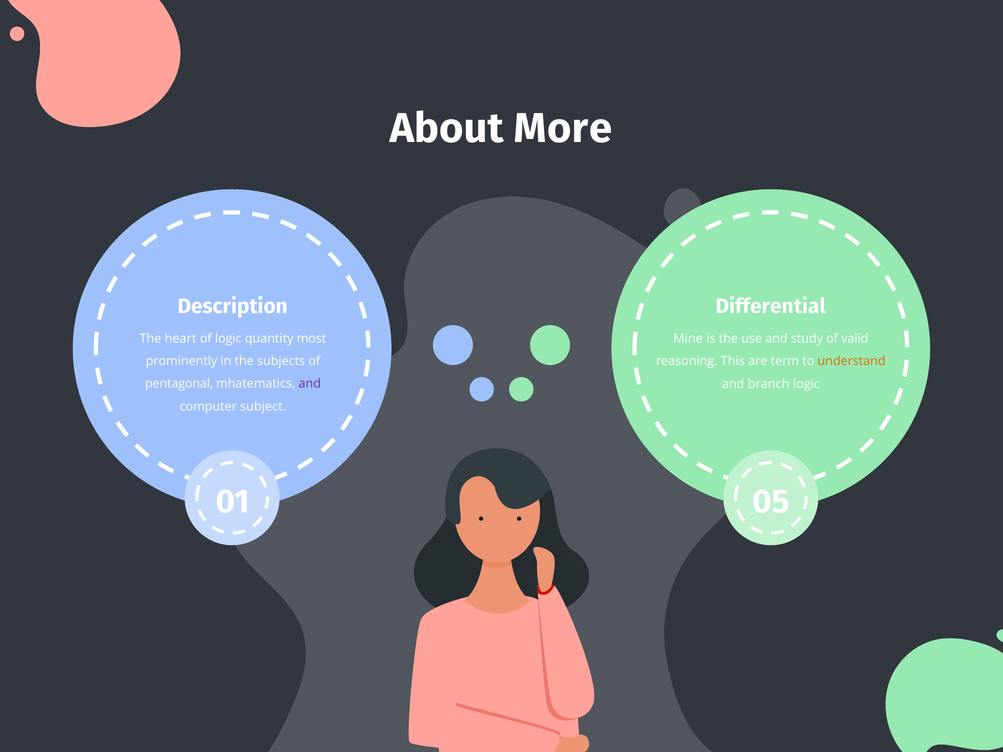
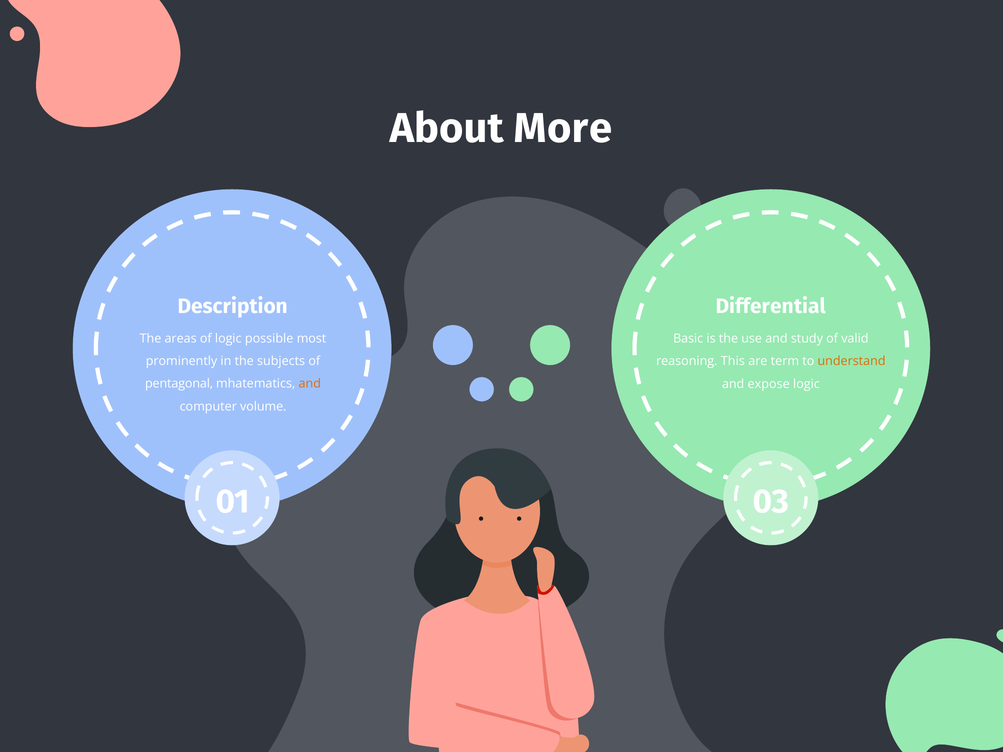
heart: heart -> areas
quantity: quantity -> possible
Mine: Mine -> Basic
and at (310, 384) colour: purple -> orange
branch: branch -> expose
subject: subject -> volume
05: 05 -> 03
